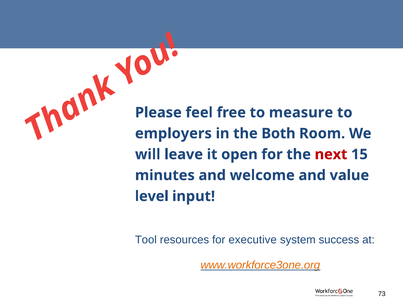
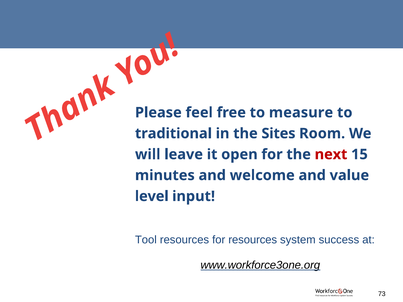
employers: employers -> traditional
Both: Both -> Sites
for executive: executive -> resources
www.workforce3one.org colour: orange -> black
